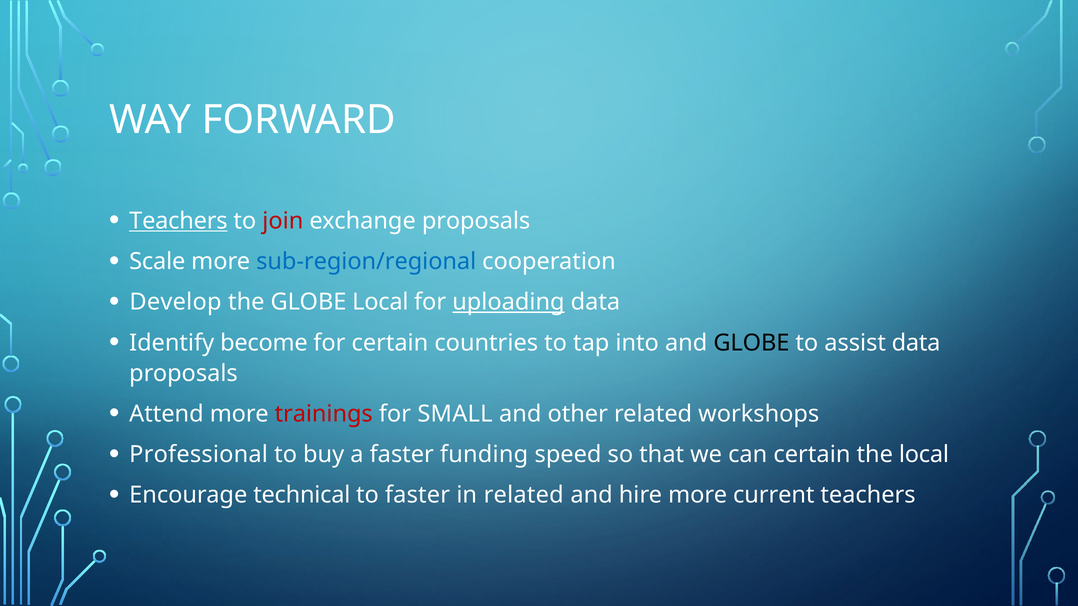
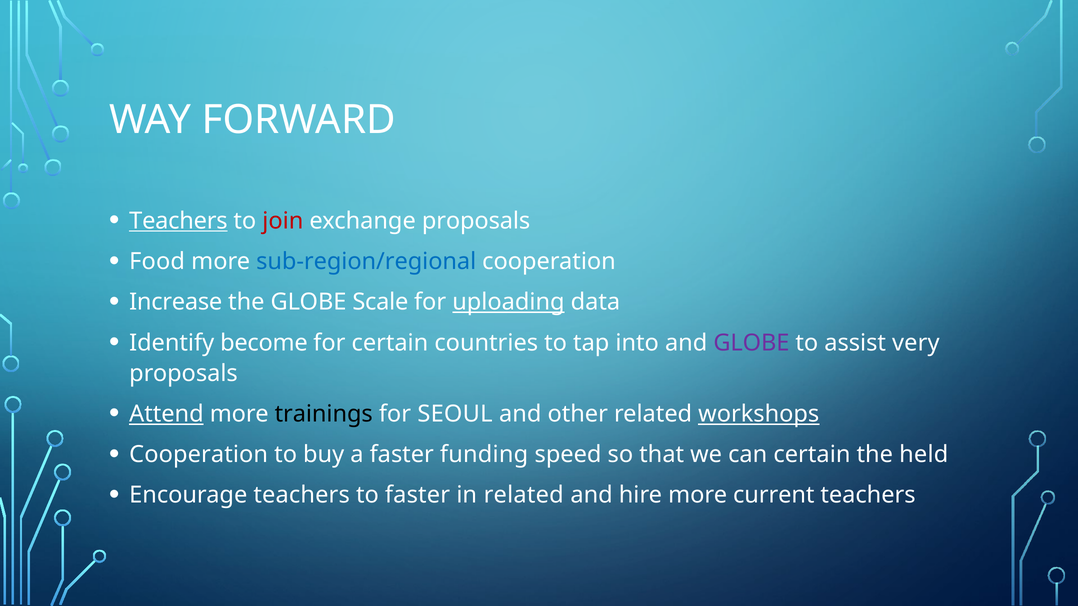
Scale: Scale -> Food
Develop: Develop -> Increase
GLOBE Local: Local -> Scale
GLOBE at (751, 343) colour: black -> purple
assist data: data -> very
Attend underline: none -> present
trainings colour: red -> black
SMALL: SMALL -> SEOUL
workshops underline: none -> present
Professional at (199, 455): Professional -> Cooperation
the local: local -> held
Encourage technical: technical -> teachers
